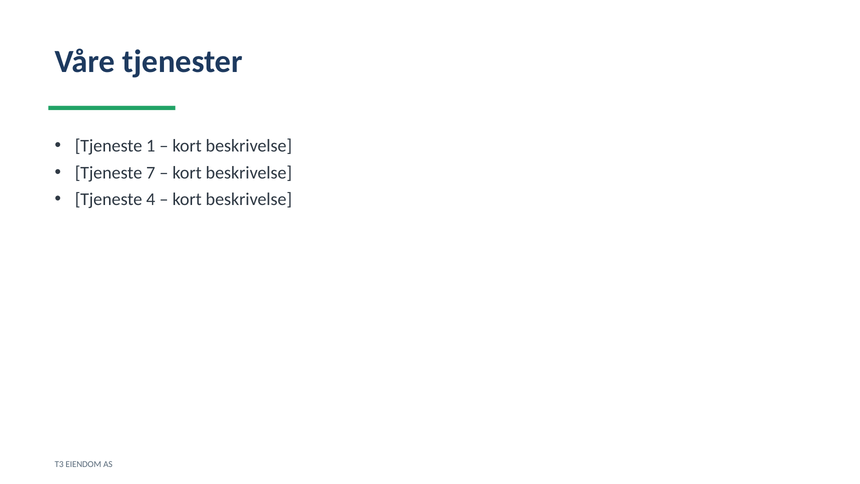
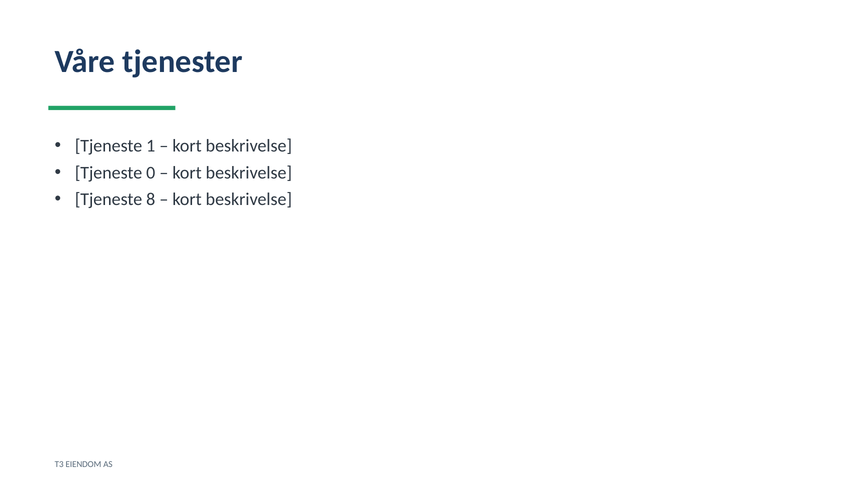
7: 7 -> 0
4: 4 -> 8
